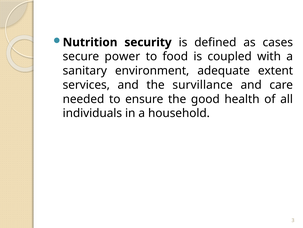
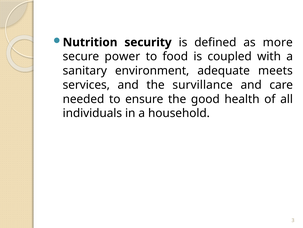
cases: cases -> more
extent: extent -> meets
